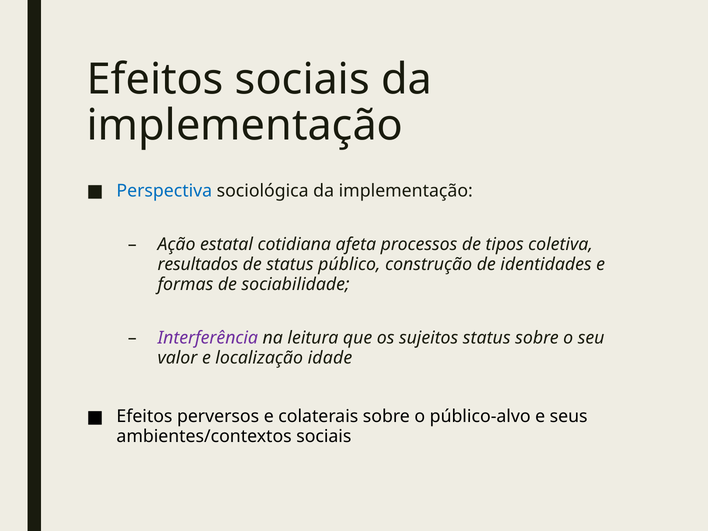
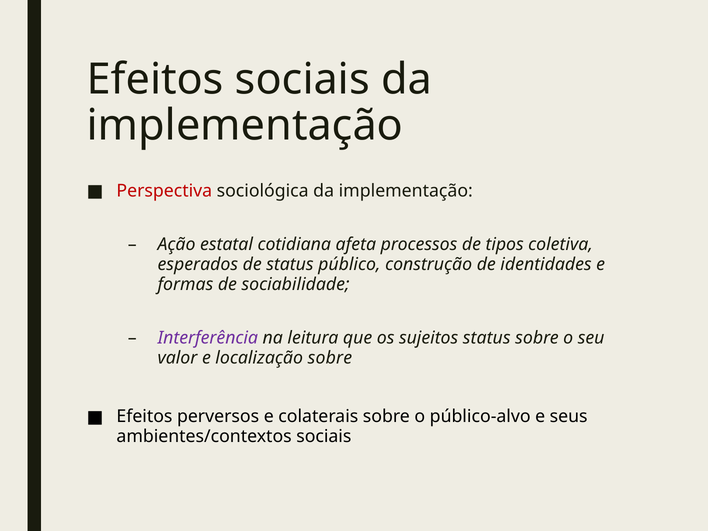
Perspectiva colour: blue -> red
resultados: resultados -> esperados
localização idade: idade -> sobre
